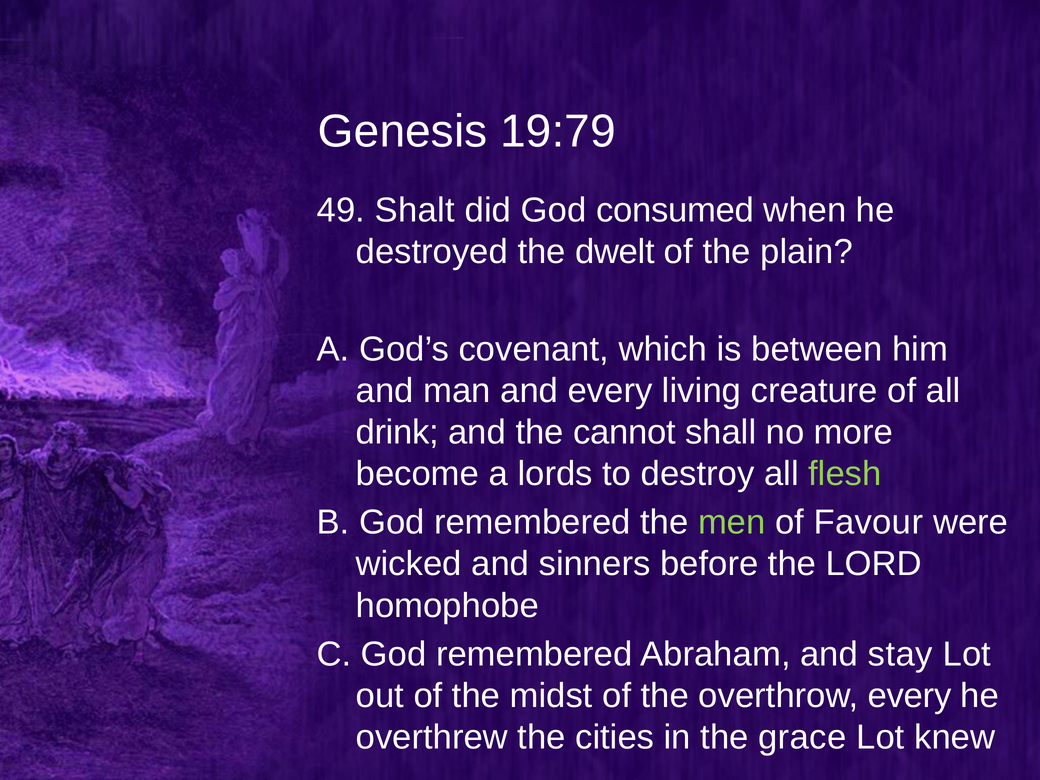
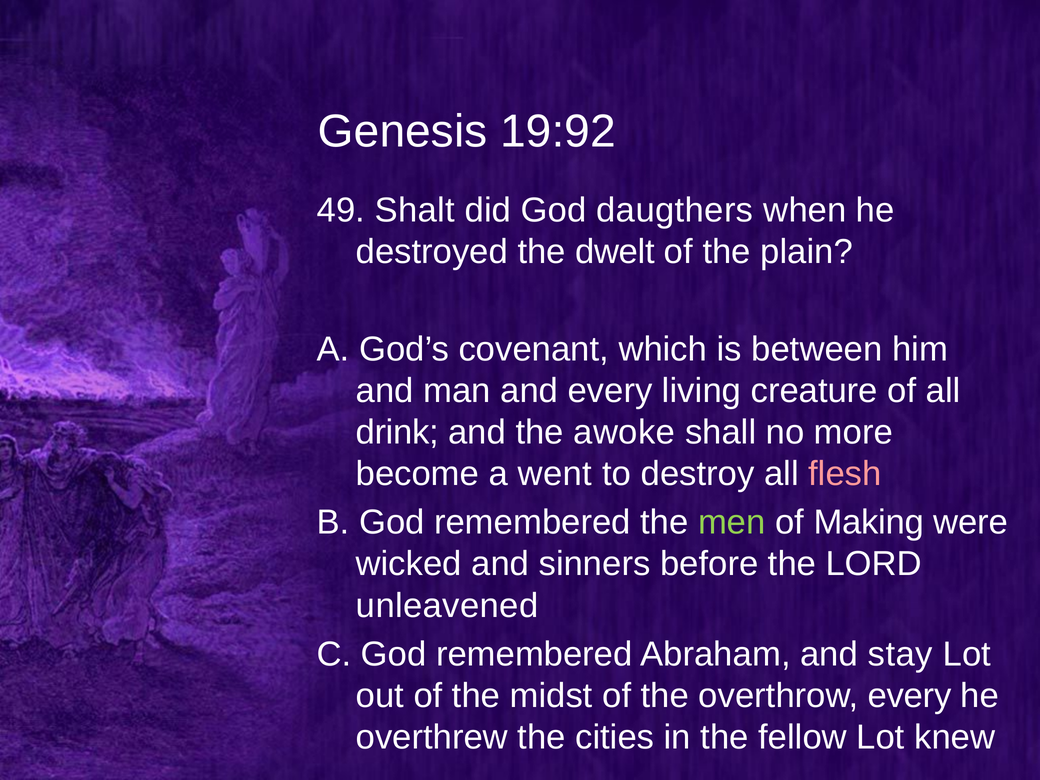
19:79: 19:79 -> 19:92
consumed: consumed -> daugthers
cannot: cannot -> awoke
lords: lords -> went
flesh colour: light green -> pink
Favour: Favour -> Making
homophobe: homophobe -> unleavened
grace: grace -> fellow
